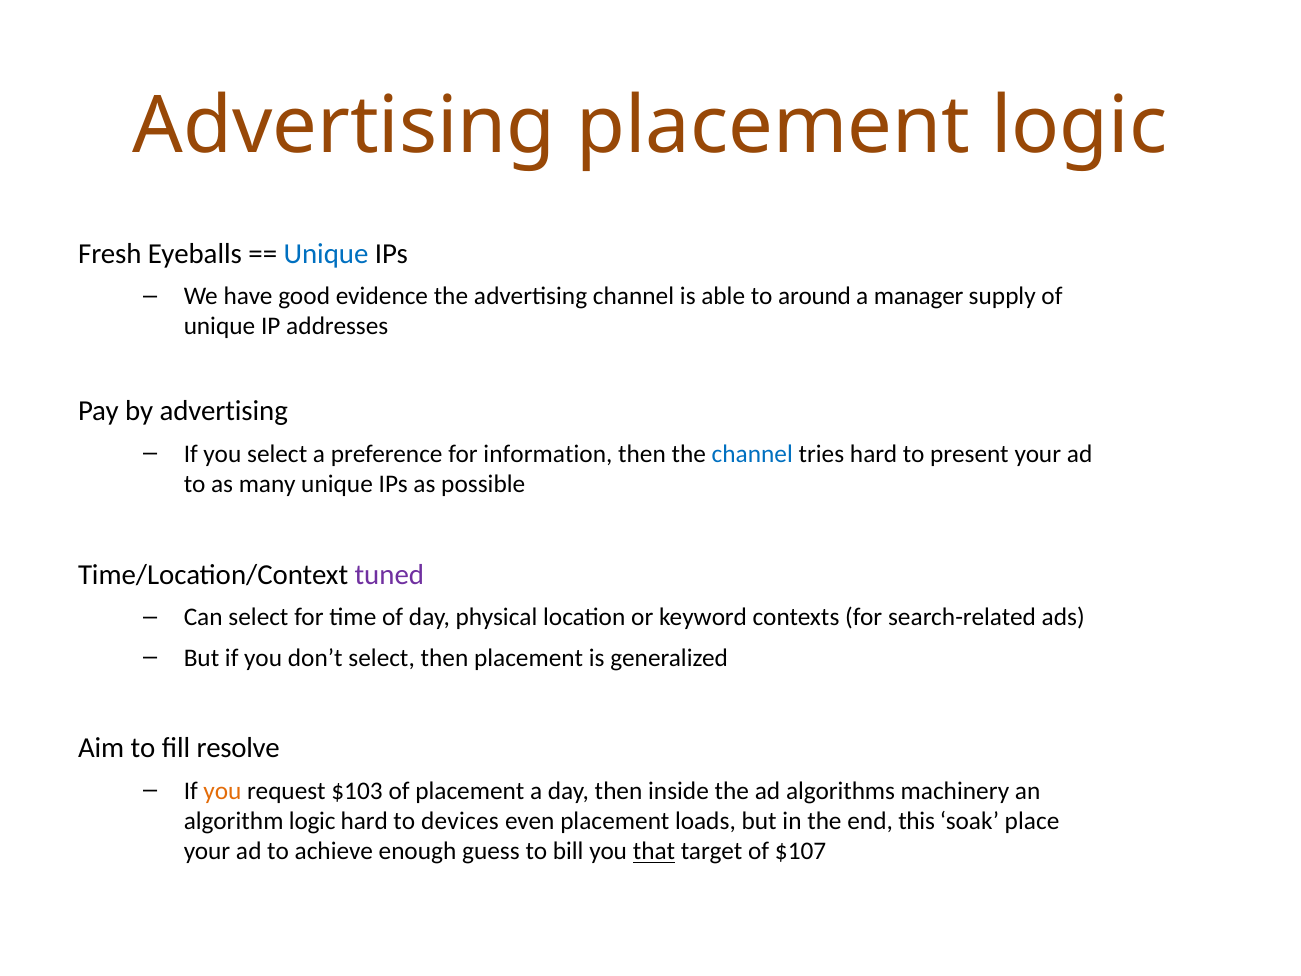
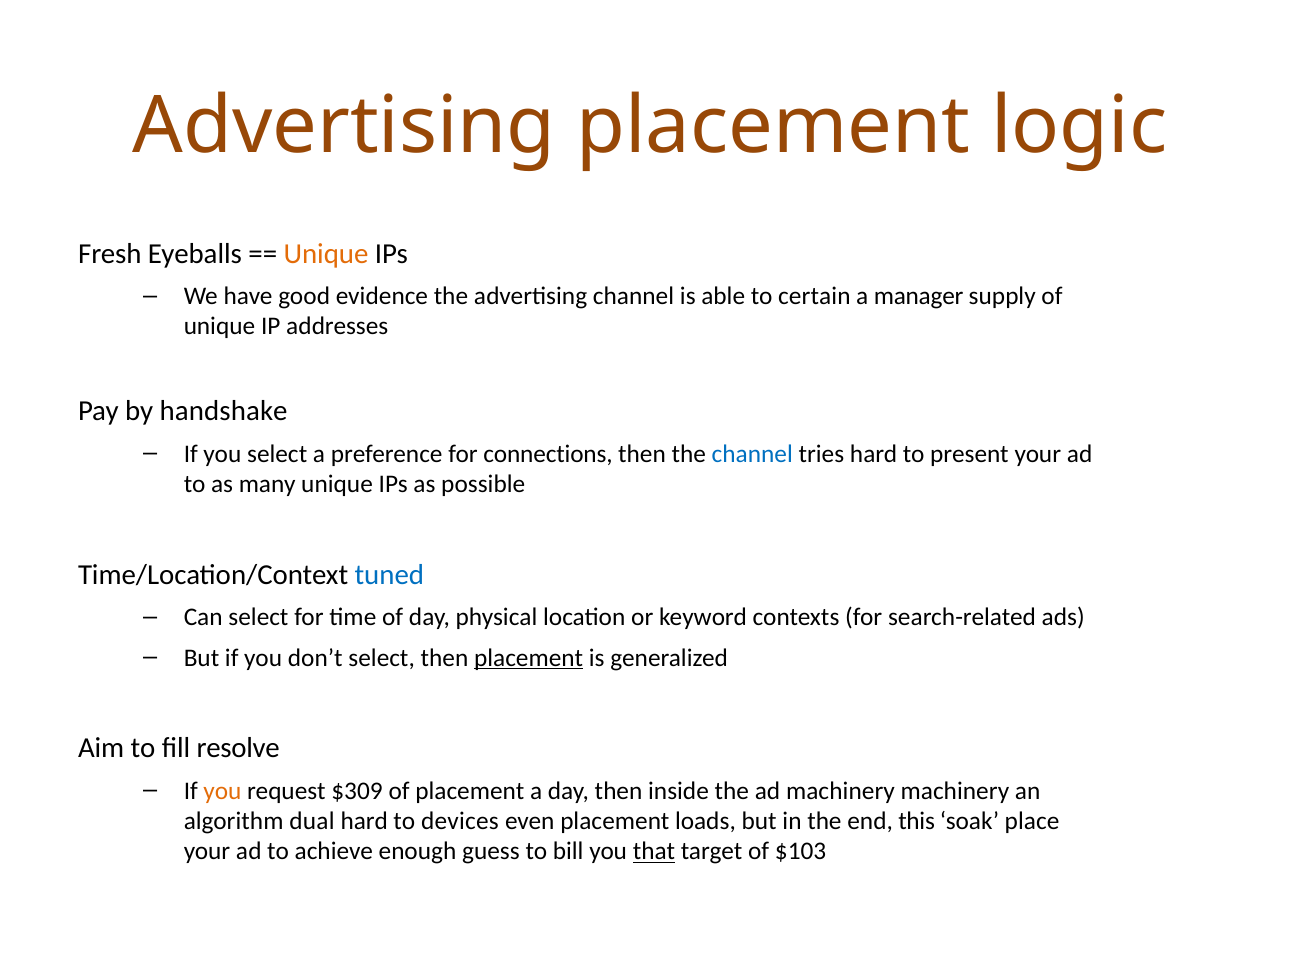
Unique at (326, 254) colour: blue -> orange
around: around -> certain
by advertising: advertising -> handshake
information: information -> connections
tuned colour: purple -> blue
placement at (529, 658) underline: none -> present
$103: $103 -> $309
ad algorithms: algorithms -> machinery
algorithm logic: logic -> dual
$107: $107 -> $103
